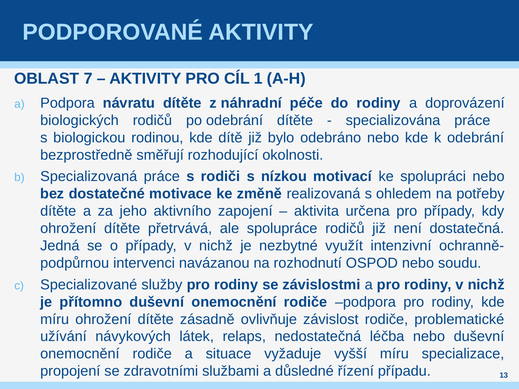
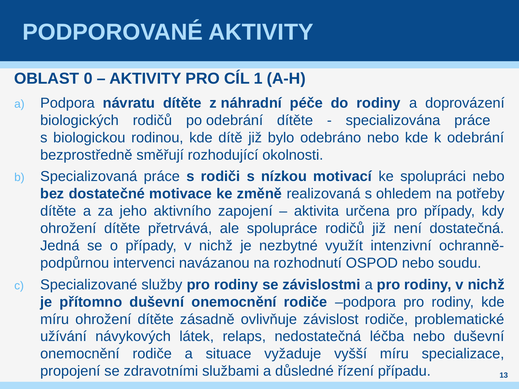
7: 7 -> 0
